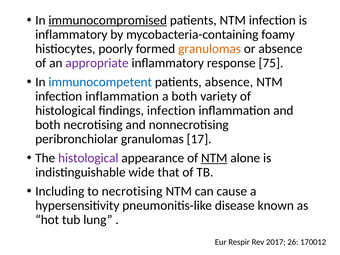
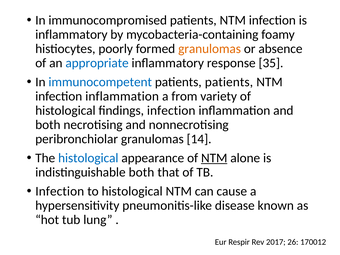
immunocompromised underline: present -> none
appropriate colour: purple -> blue
75: 75 -> 35
patients absence: absence -> patients
a both: both -> from
17: 17 -> 14
histological at (88, 158) colour: purple -> blue
indistinguishable wide: wide -> both
Including at (60, 191): Including -> Infection
to necrotising: necrotising -> histological
